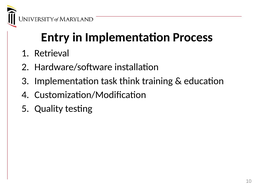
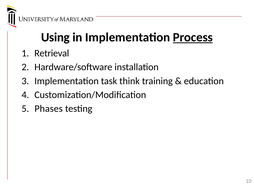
Entry: Entry -> Using
Process underline: none -> present
Quality: Quality -> Phases
